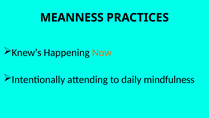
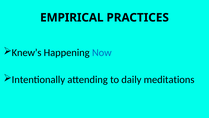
MEANNESS: MEANNESS -> EMPIRICAL
Now colour: orange -> blue
mindfulness: mindfulness -> meditations
